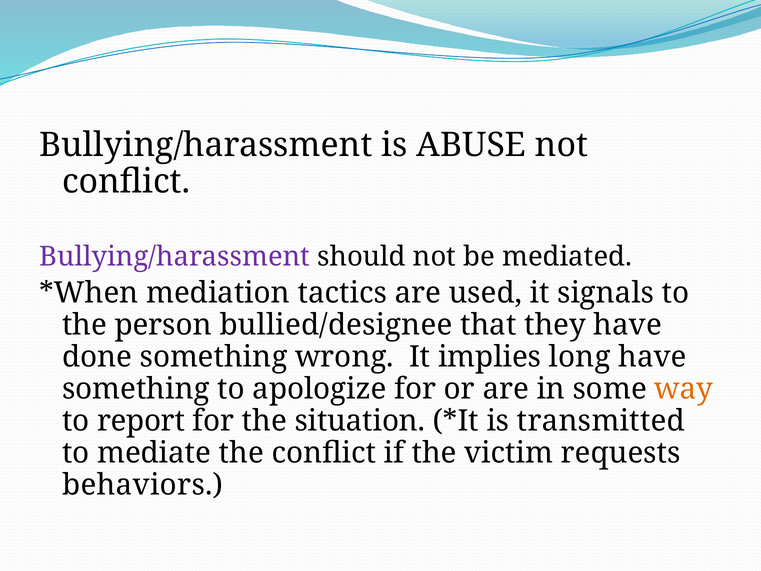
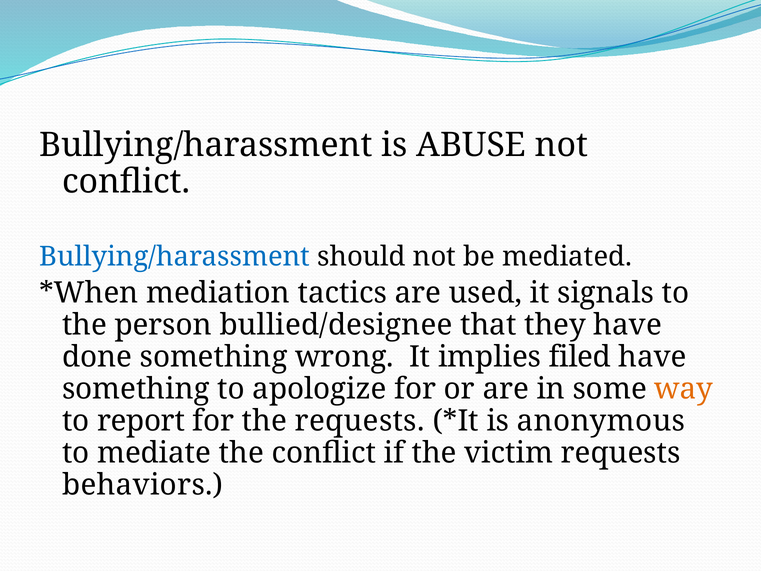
Bullying/harassment at (175, 257) colour: purple -> blue
long: long -> filed
the situation: situation -> requests
transmitted: transmitted -> anonymous
